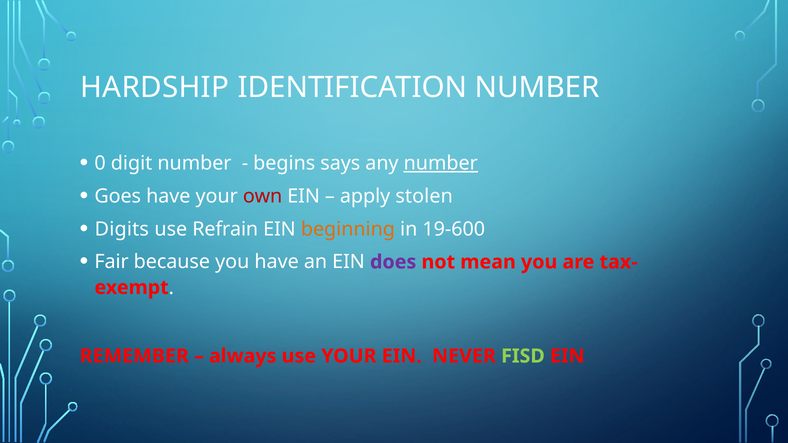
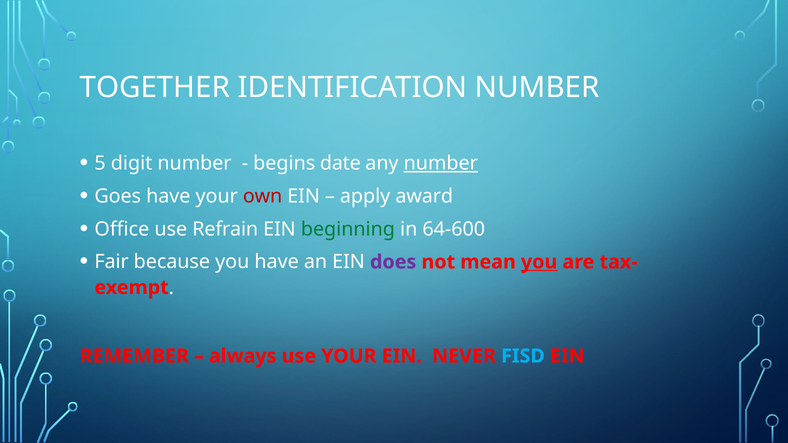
HARDSHIP: HARDSHIP -> TOGETHER
0: 0 -> 5
says: says -> date
stolen: stolen -> award
Digits: Digits -> Office
beginning colour: orange -> green
19-600: 19-600 -> 64-600
you at (539, 262) underline: none -> present
FISD colour: light green -> light blue
